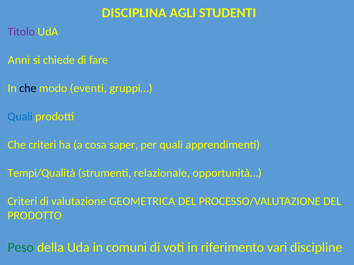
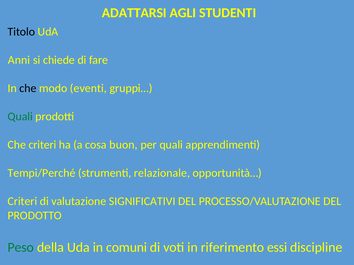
DISCIPLINA: DISCIPLINA -> ADATTARSI
Titolo colour: purple -> black
Quali at (20, 117) colour: blue -> green
saper: saper -> buon
Tempi/Qualità: Tempi/Qualità -> Tempi/Perché
GEOMETRICA: GEOMETRICA -> SIGNIFICATIVI
vari: vari -> essi
